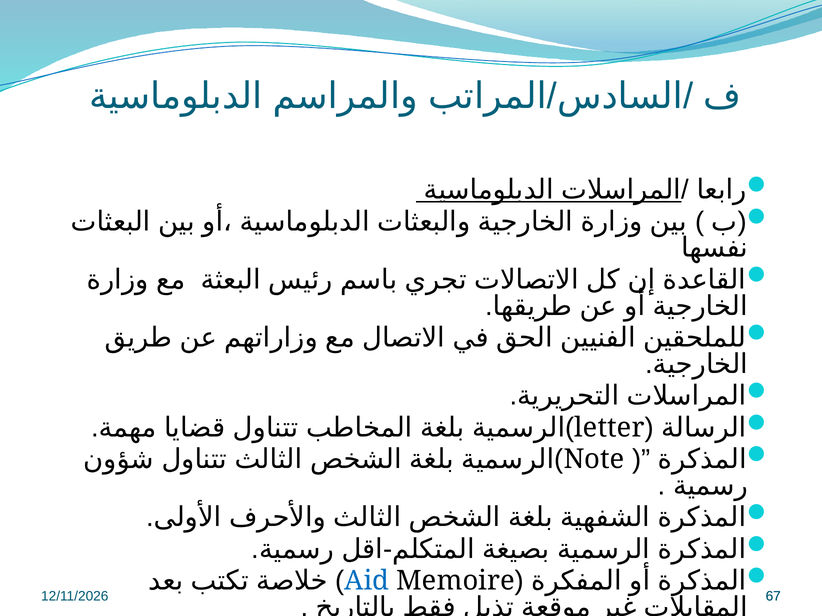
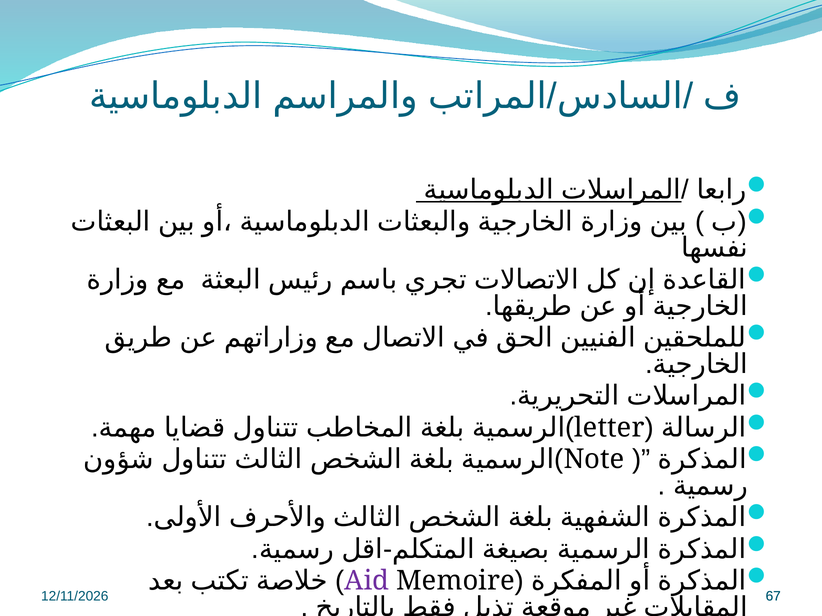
Aid colour: blue -> purple
